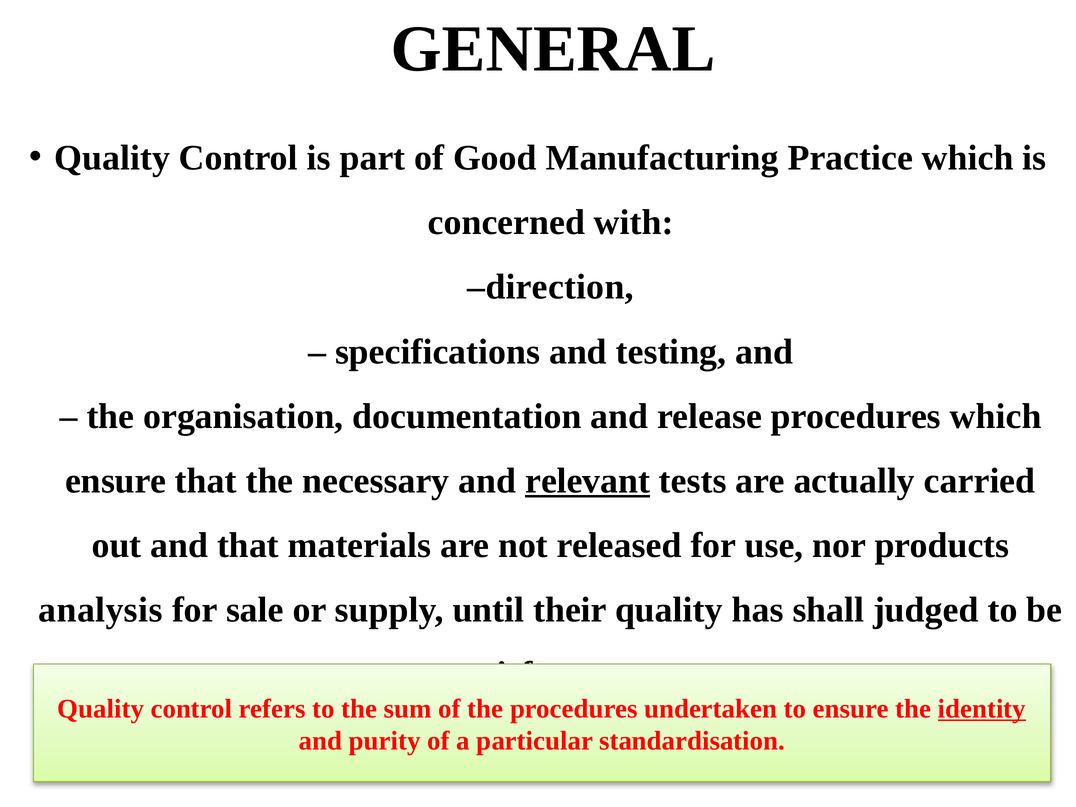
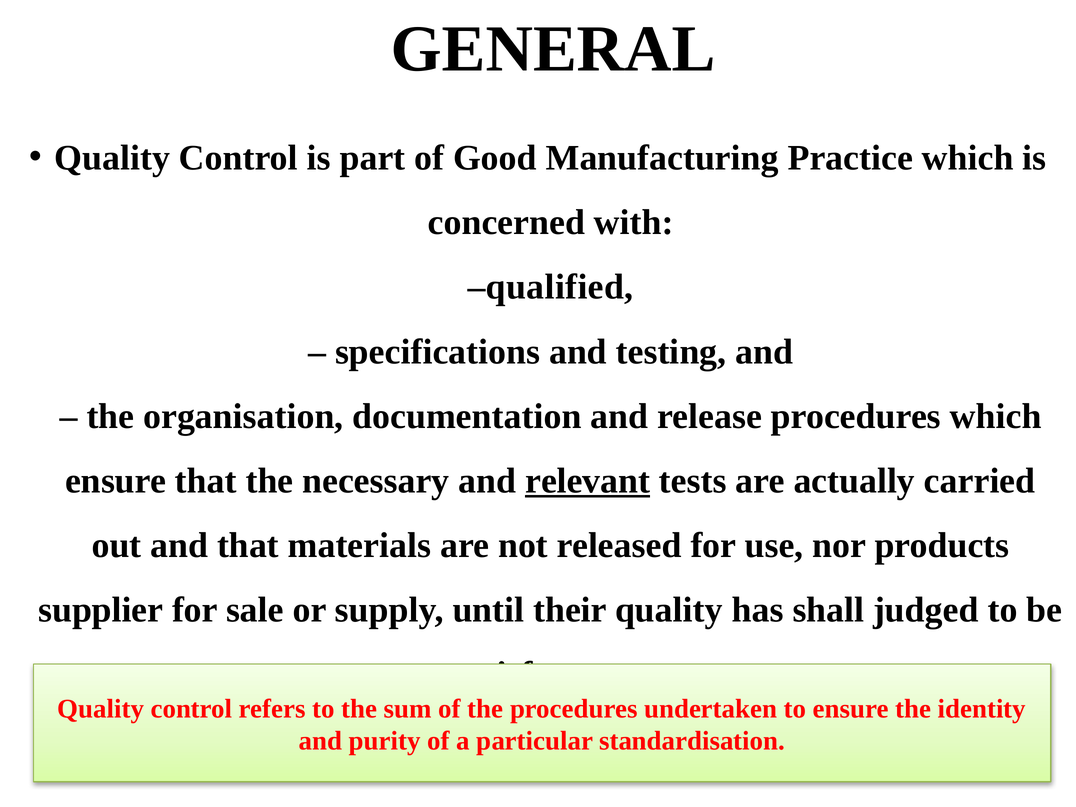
direction: direction -> qualified
analysis: analysis -> supplier
identity underline: present -> none
